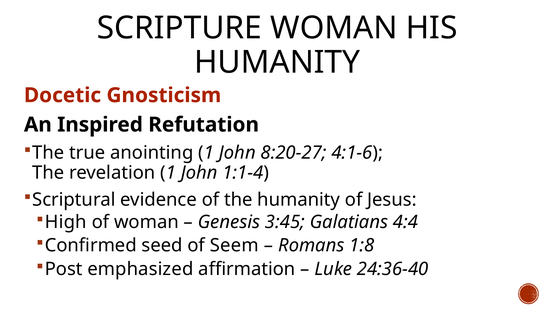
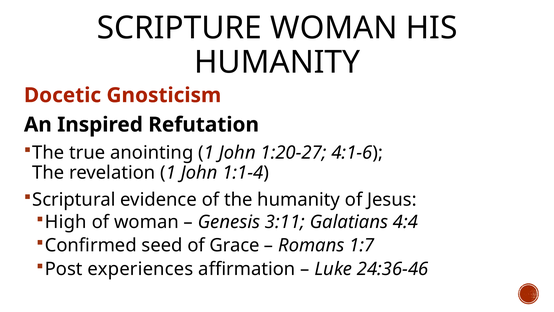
8:20-27: 8:20-27 -> 1:20-27
3:45: 3:45 -> 3:11
Seem: Seem -> Grace
1:8: 1:8 -> 1:7
emphasized: emphasized -> experiences
24:36-40: 24:36-40 -> 24:36-46
